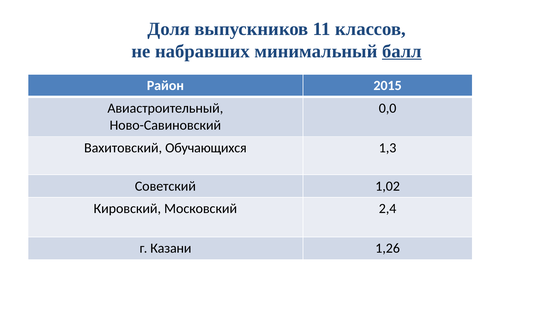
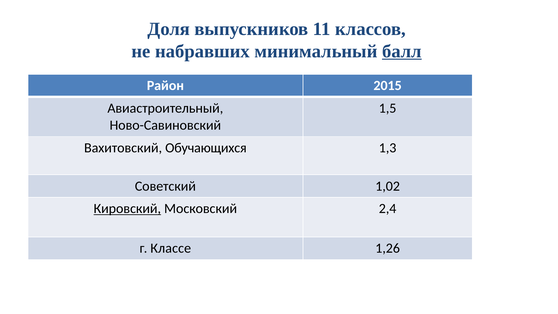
0,0: 0,0 -> 1,5
Кировский underline: none -> present
Казани: Казани -> Классе
